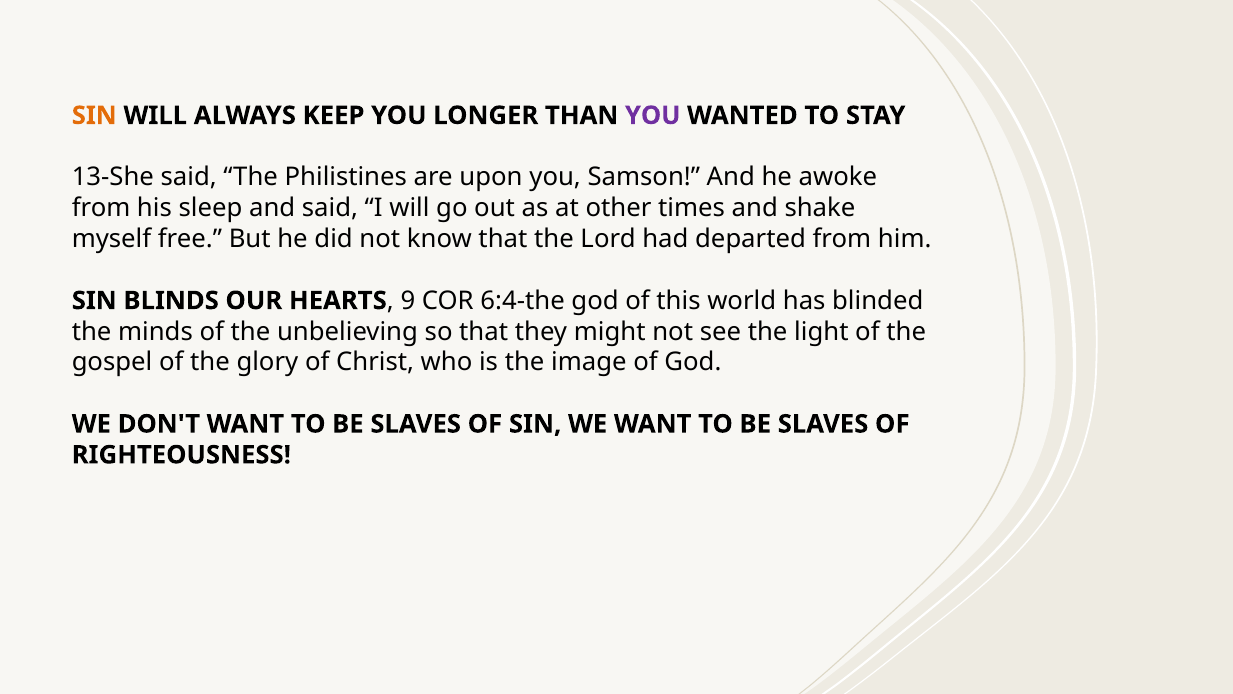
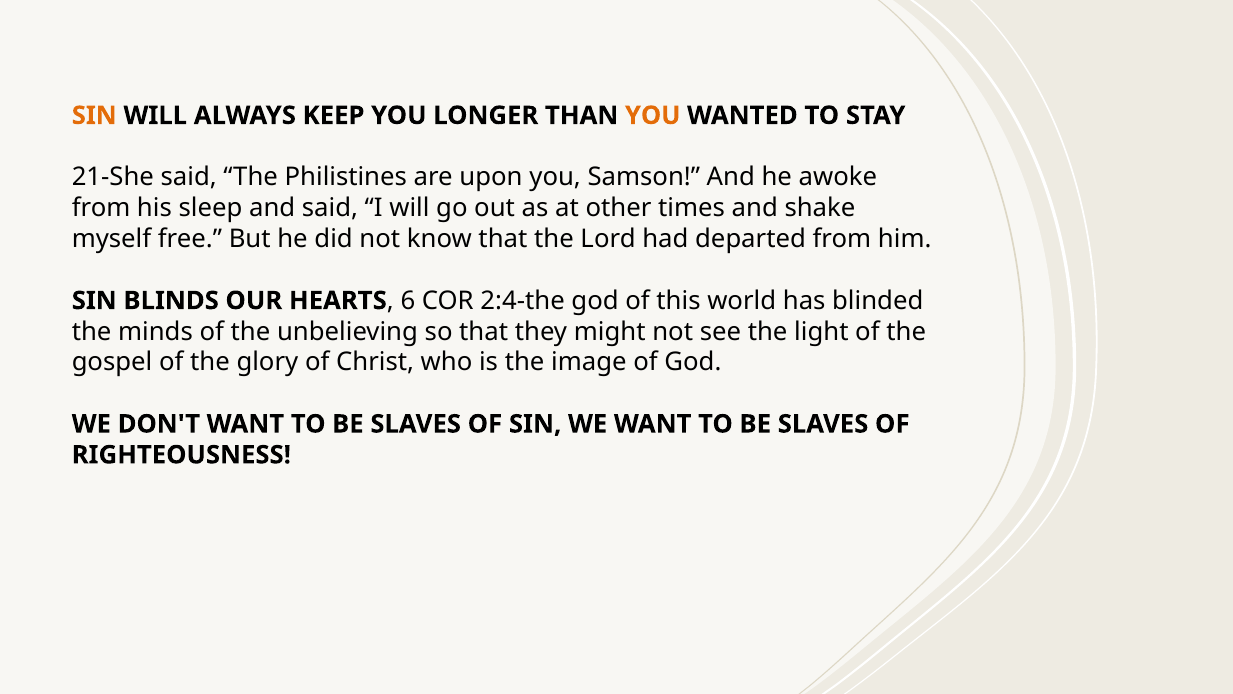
YOU at (653, 115) colour: purple -> orange
13-She: 13-She -> 21-She
9: 9 -> 6
6:4-the: 6:4-the -> 2:4-the
